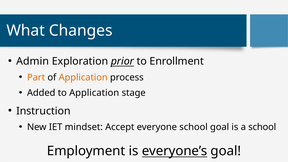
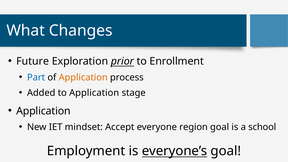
Admin: Admin -> Future
Part colour: orange -> blue
Instruction at (43, 111): Instruction -> Application
everyone school: school -> region
